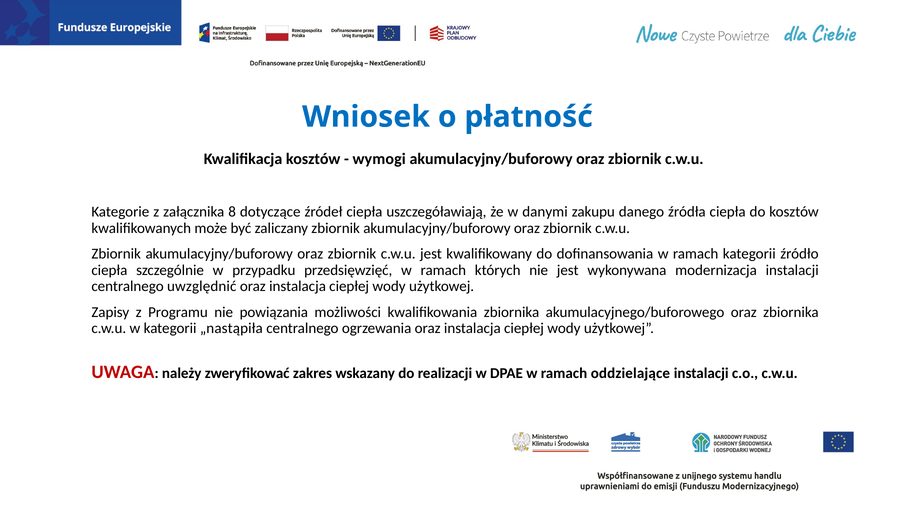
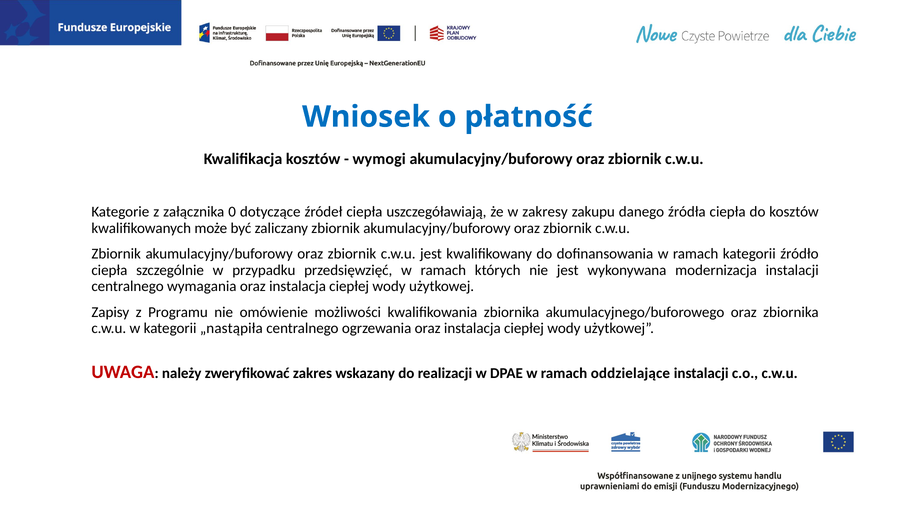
8: 8 -> 0
danymi: danymi -> zakresy
uwzględnić: uwzględnić -> wymagania
powiązania: powiązania -> omówienie
